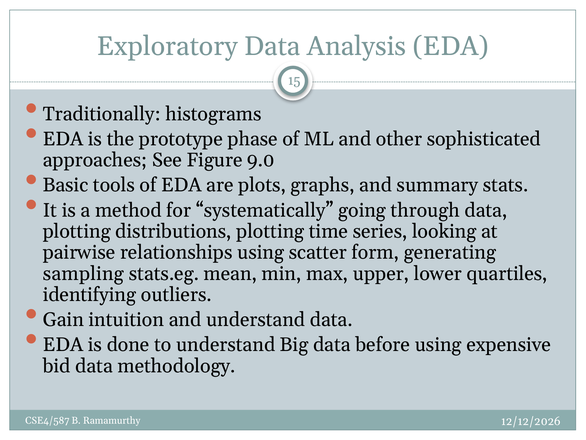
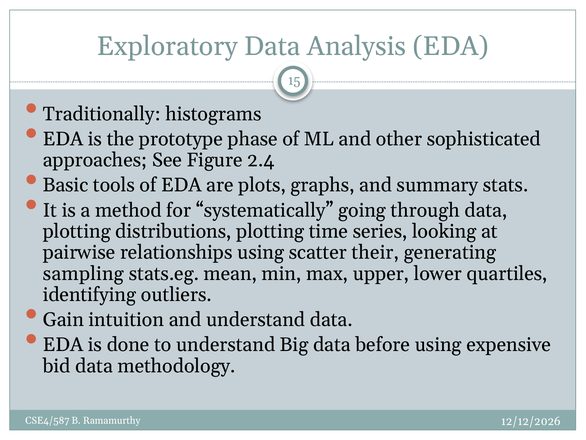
9.0: 9.0 -> 2.4
form: form -> their
